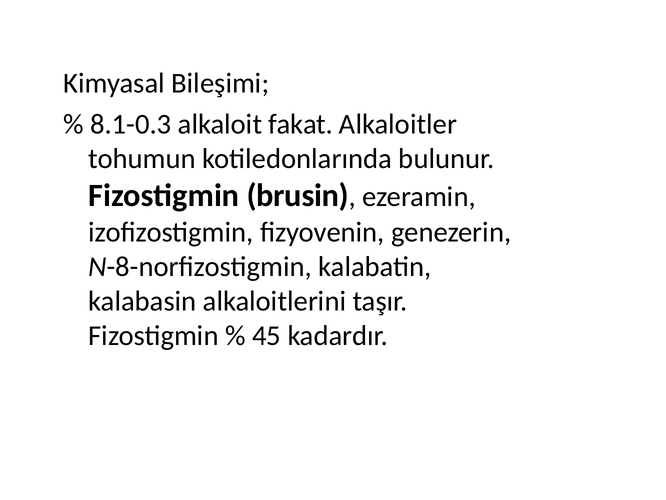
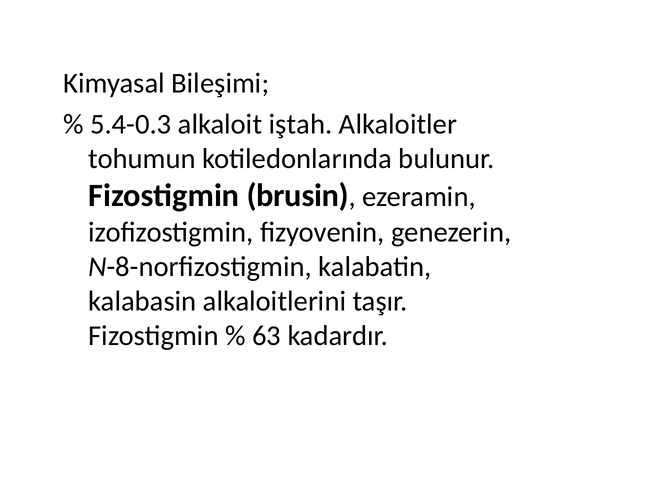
8.1-0.3: 8.1-0.3 -> 5.4-0.3
fakat: fakat -> iştah
45: 45 -> 63
